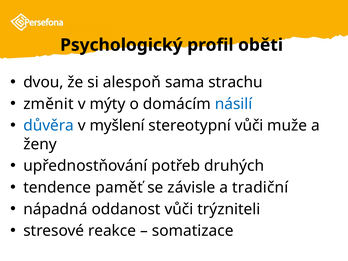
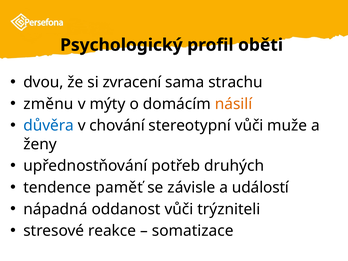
alespoň: alespoň -> zvracení
změnit: změnit -> změnu
násilí colour: blue -> orange
myšlení: myšlení -> chování
tradiční: tradiční -> událostí
